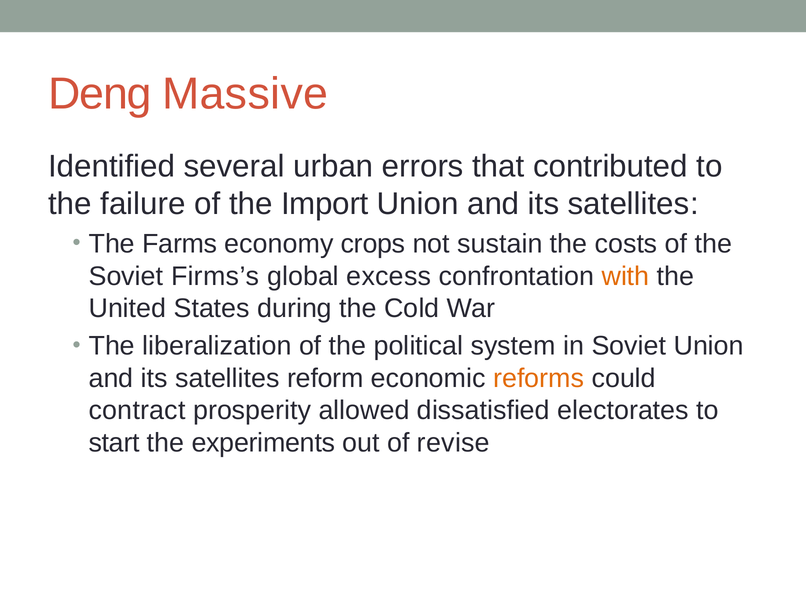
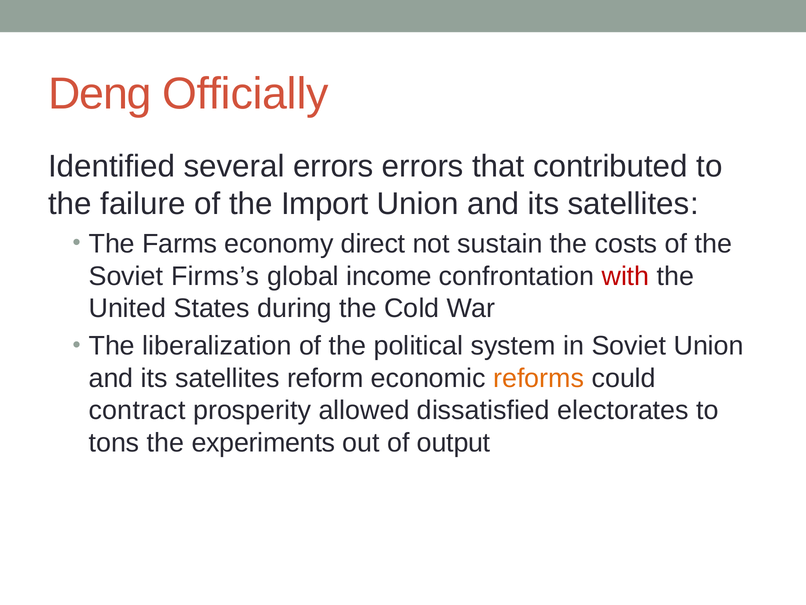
Massive: Massive -> Officially
several urban: urban -> errors
crops: crops -> direct
excess: excess -> income
with colour: orange -> red
start: start -> tons
revise: revise -> output
